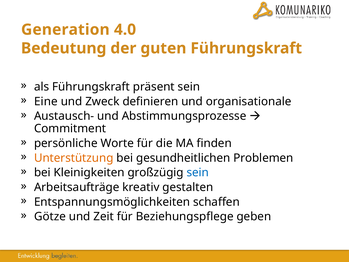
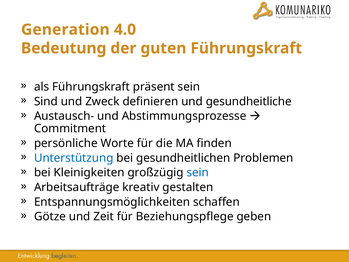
Eine: Eine -> Sind
organisationale: organisationale -> gesundheitliche
Unterstützung colour: orange -> blue
